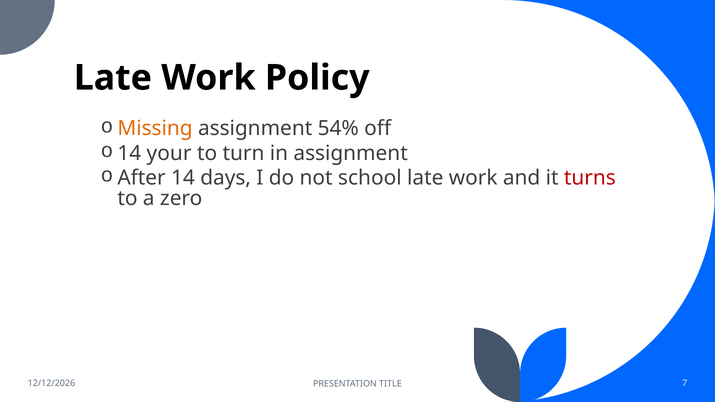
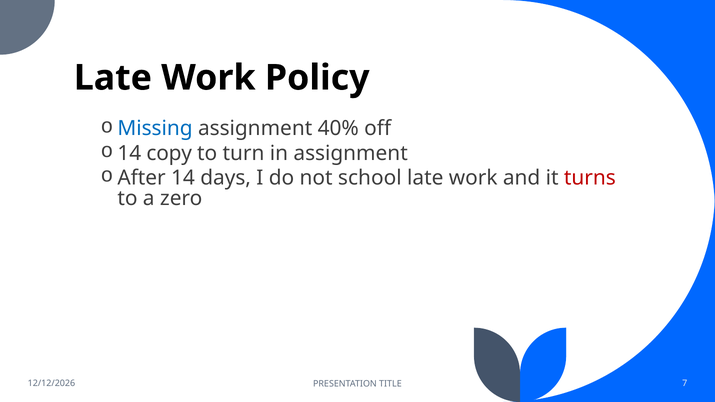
Missing colour: orange -> blue
54%: 54% -> 40%
your: your -> copy
